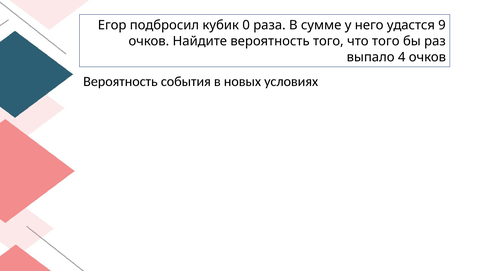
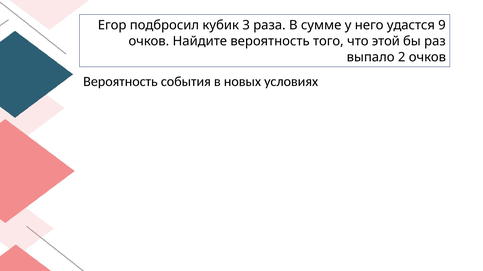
0: 0 -> 3
что того: того -> этой
4: 4 -> 2
